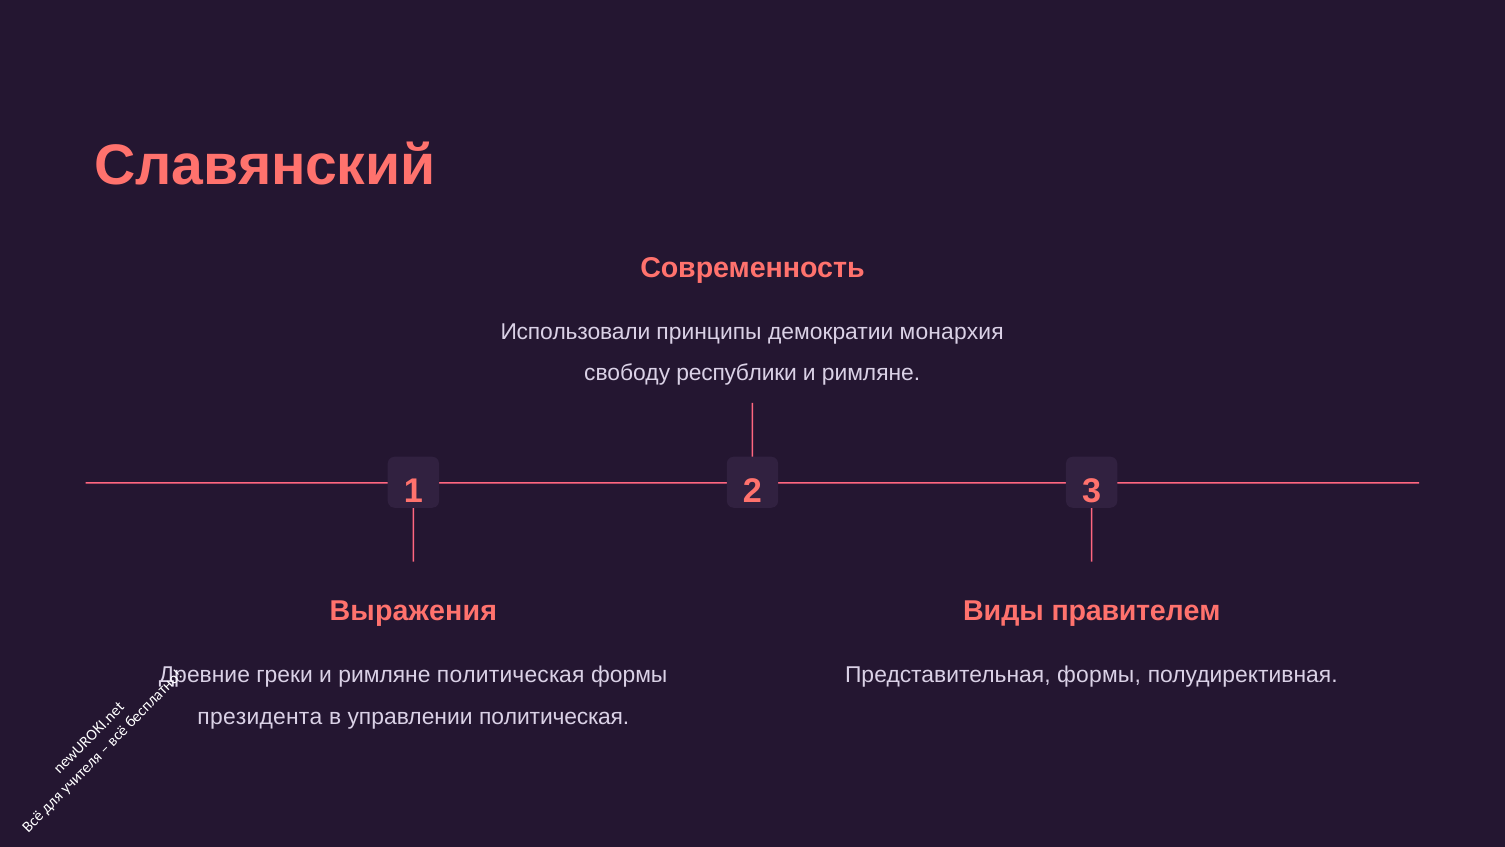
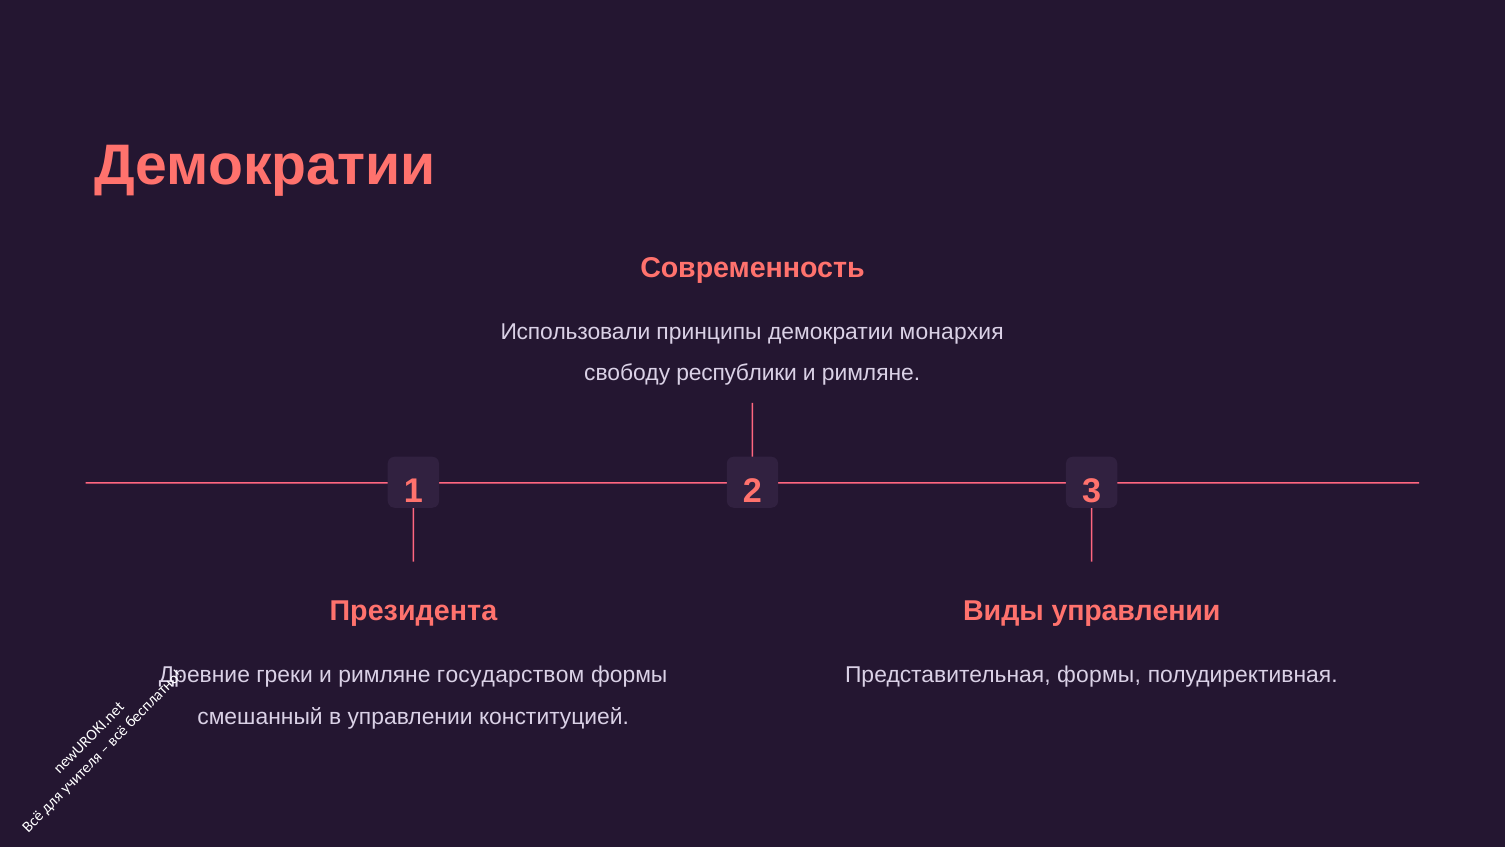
Славянский at (265, 166): Славянский -> Демократии
Выражения: Выражения -> Президента
Виды правителем: правителем -> управлении
римляне политическая: политическая -> государством
президента: президента -> смешанный
управлении политическая: политическая -> конституцией
